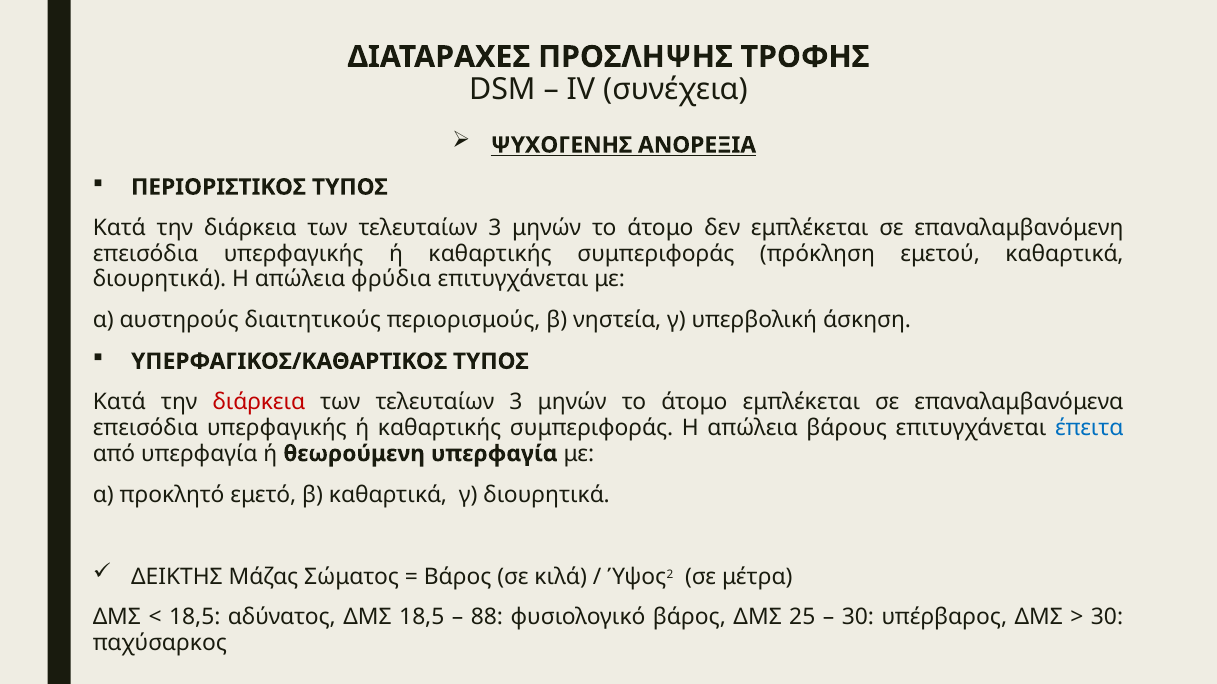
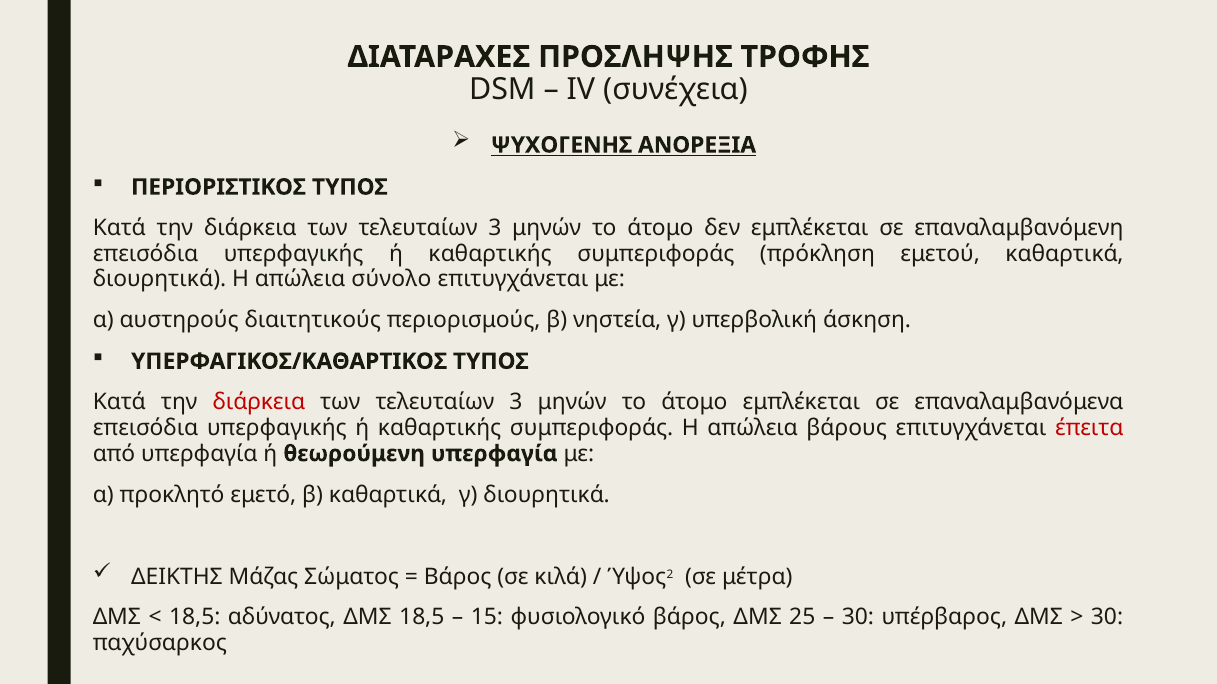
φρύδια: φρύδια -> σύνολο
έπειτα colour: blue -> red
88: 88 -> 15
